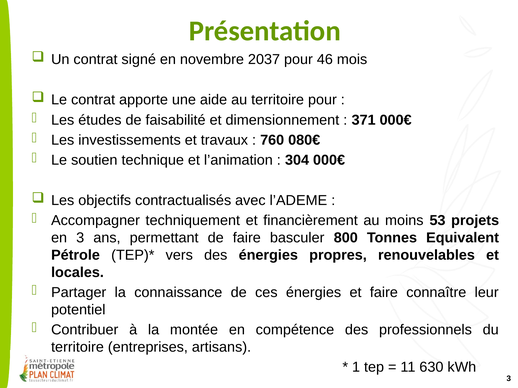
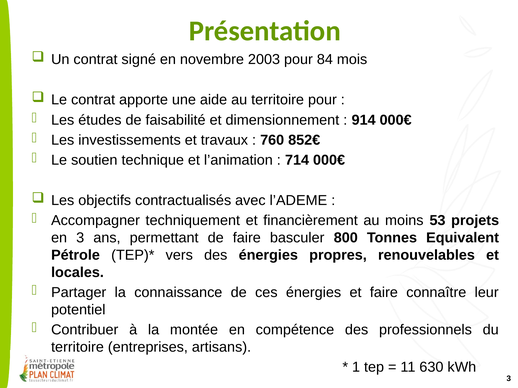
2037: 2037 -> 2003
46: 46 -> 84
371: 371 -> 914
080€: 080€ -> 852€
304: 304 -> 714
